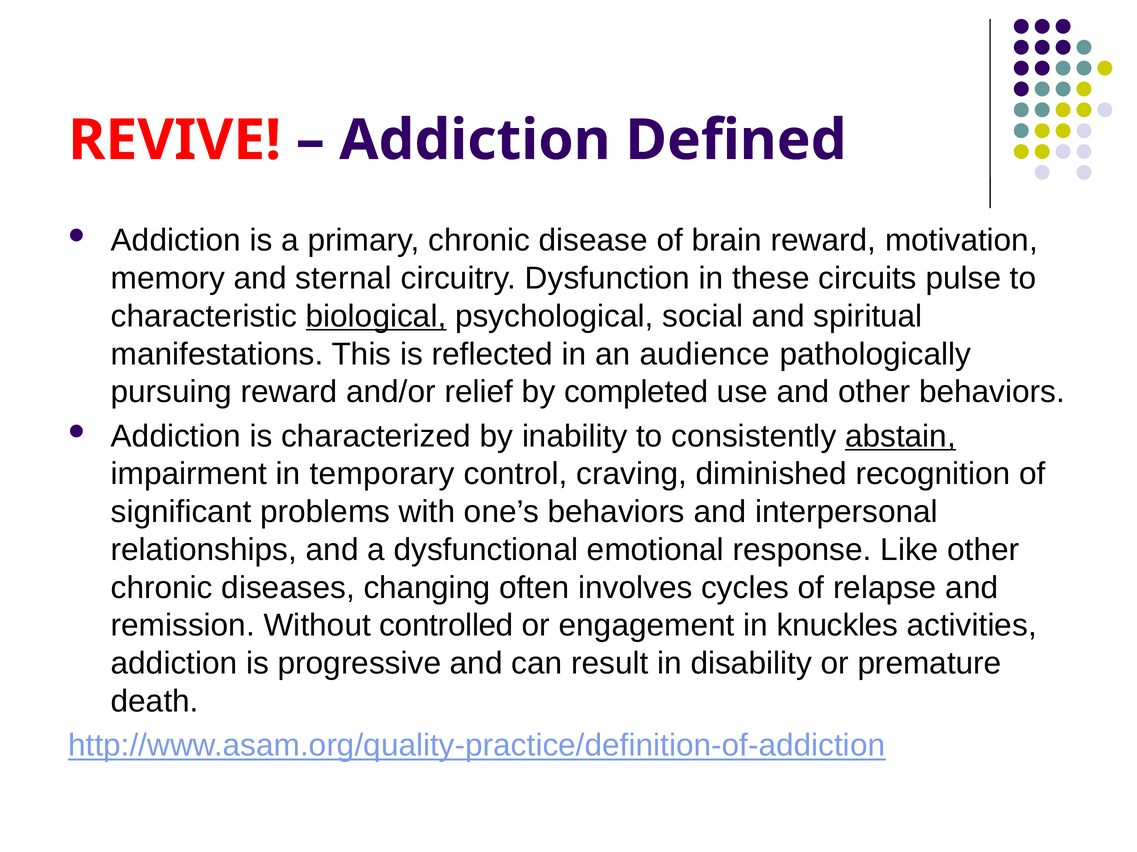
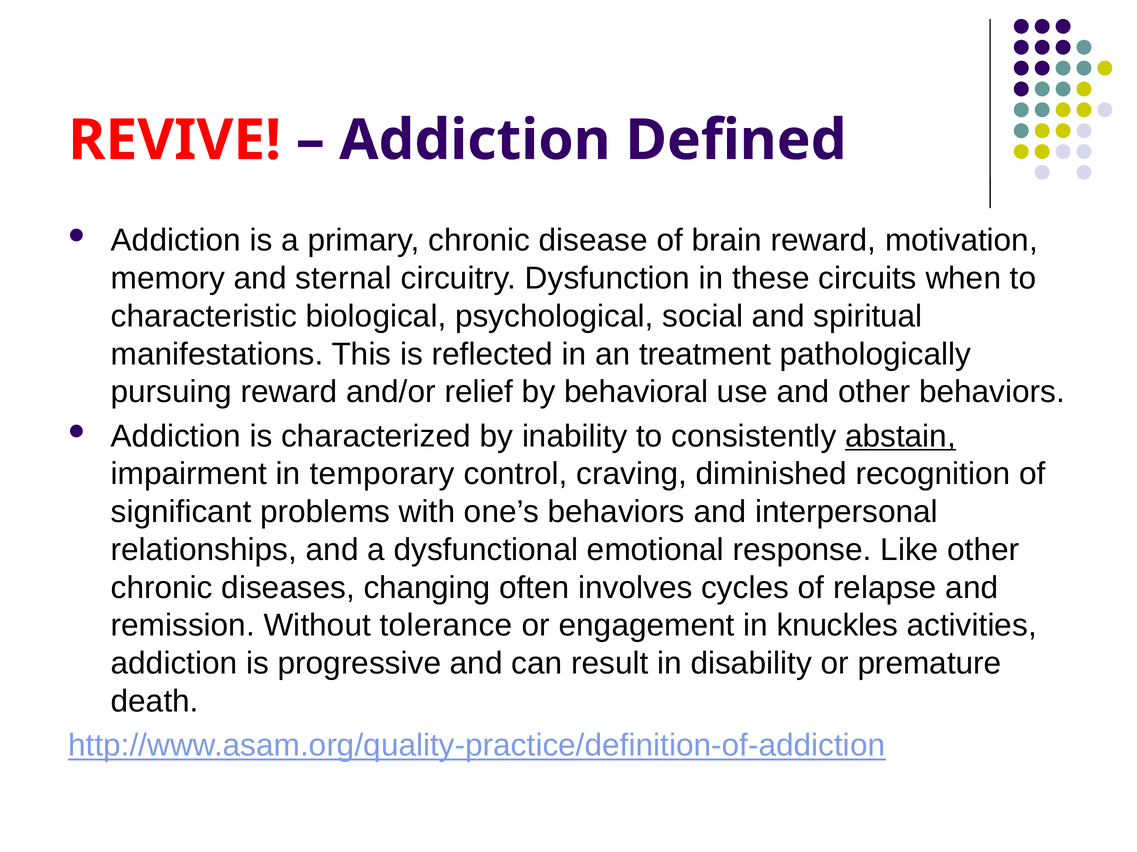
pulse: pulse -> when
biological underline: present -> none
audience: audience -> treatment
completed: completed -> behavioral
controlled: controlled -> tolerance
